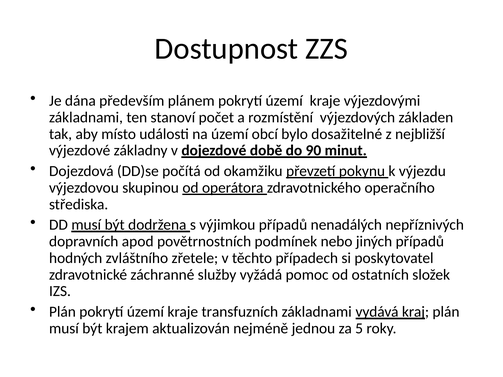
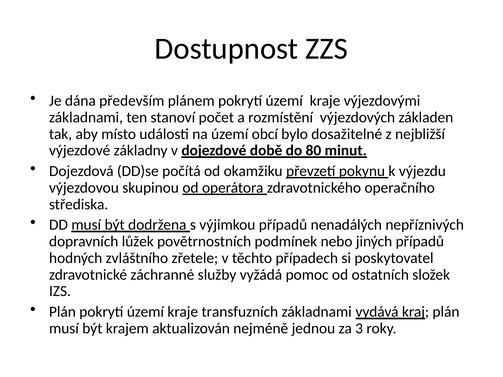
90: 90 -> 80
apod: apod -> lůžek
5: 5 -> 3
